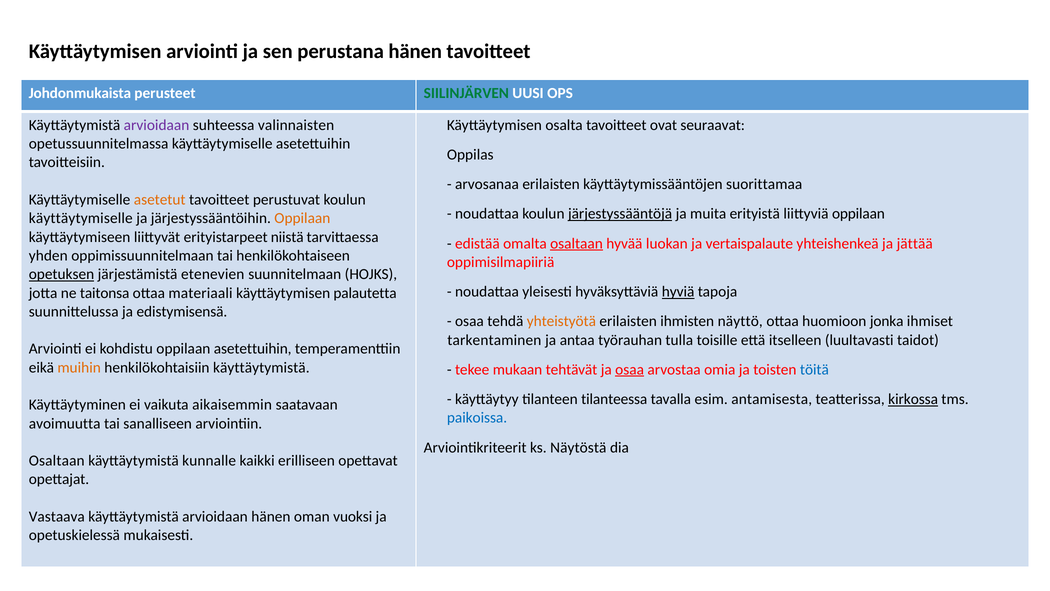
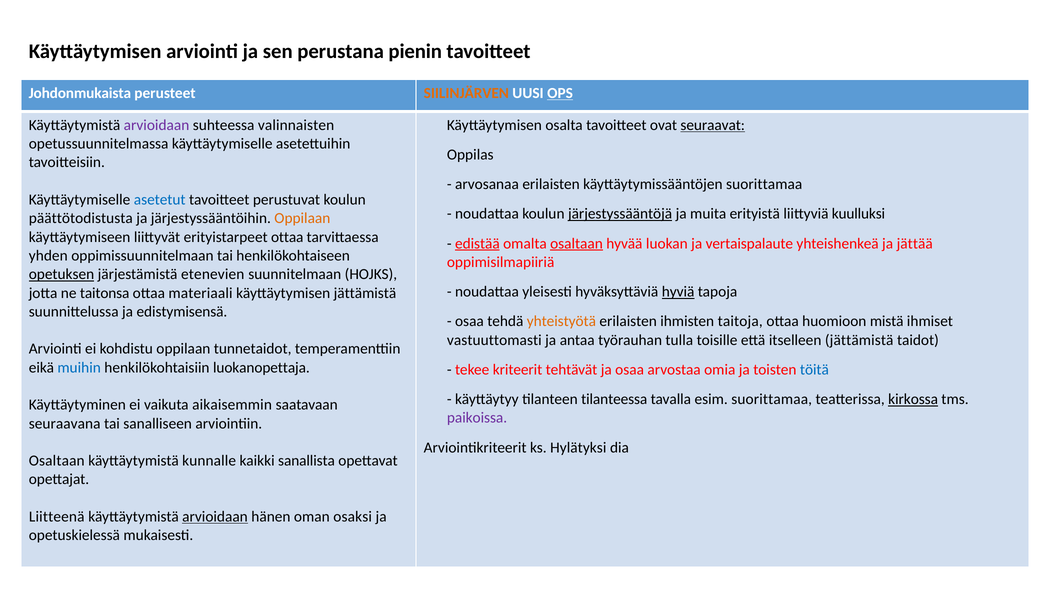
perustana hänen: hänen -> pienin
SIILINJÄRVEN colour: green -> orange
OPS underline: none -> present
seuraavat underline: none -> present
asetetut colour: orange -> blue
liittyviä oppilaan: oppilaan -> kuulluksi
käyttäytymiselle at (81, 218): käyttäytymiselle -> päättötodistusta
erityistarpeet niistä: niistä -> ottaa
edistää underline: none -> present
käyttäytymisen palautetta: palautetta -> jättämistä
näyttö: näyttö -> taitoja
jonka: jonka -> mistä
tarkentaminen: tarkentaminen -> vastuuttomasti
itselleen luultavasti: luultavasti -> jättämistä
oppilaan asetettuihin: asetettuihin -> tunnetaidot
muihin colour: orange -> blue
henkilökohtaisiin käyttäytymistä: käyttäytymistä -> luokanopettaja
mukaan: mukaan -> kriteerit
osaa at (630, 369) underline: present -> none
esim antamisesta: antamisesta -> suorittamaa
paikoissa colour: blue -> purple
avoimuutta: avoimuutta -> seuraavana
Näytöstä: Näytöstä -> Hylätyksi
erilliseen: erilliseen -> sanallista
Vastaava: Vastaava -> Liitteenä
arvioidaan at (215, 516) underline: none -> present
vuoksi: vuoksi -> osaksi
